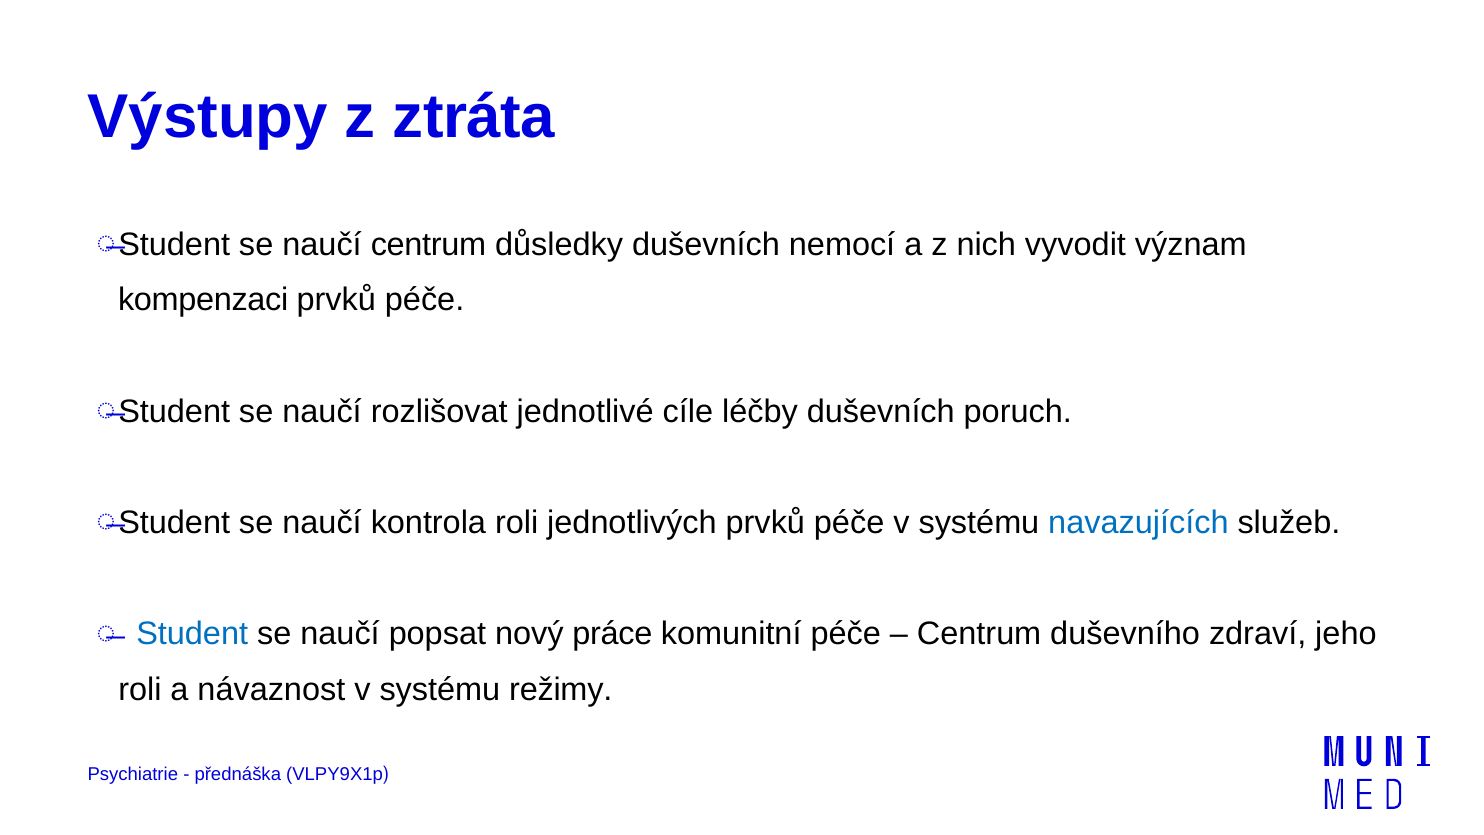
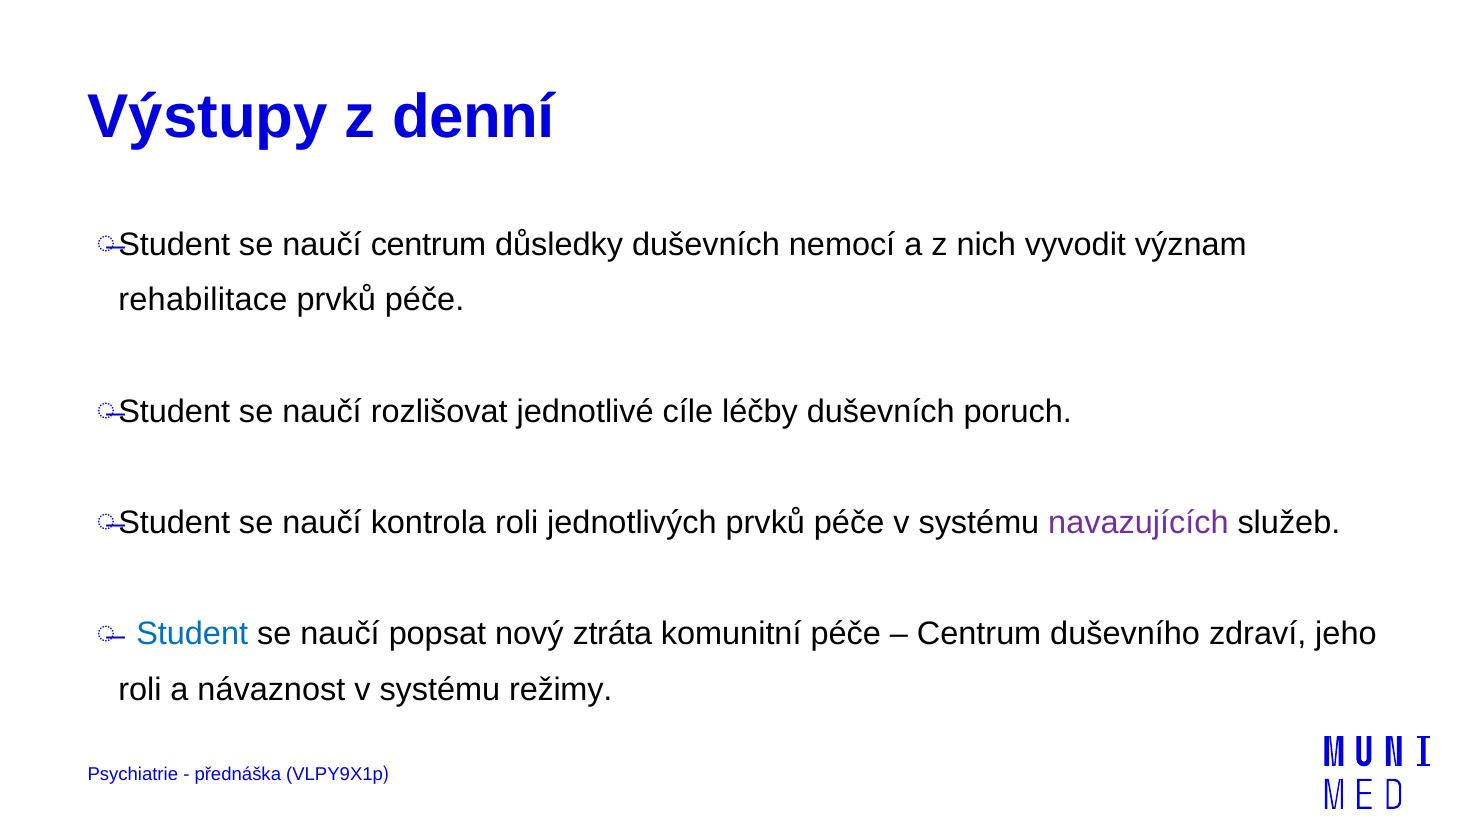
ztráta: ztráta -> denní
kompenzaci: kompenzaci -> rehabilitace
navazujících colour: blue -> purple
práce: práce -> ztráta
